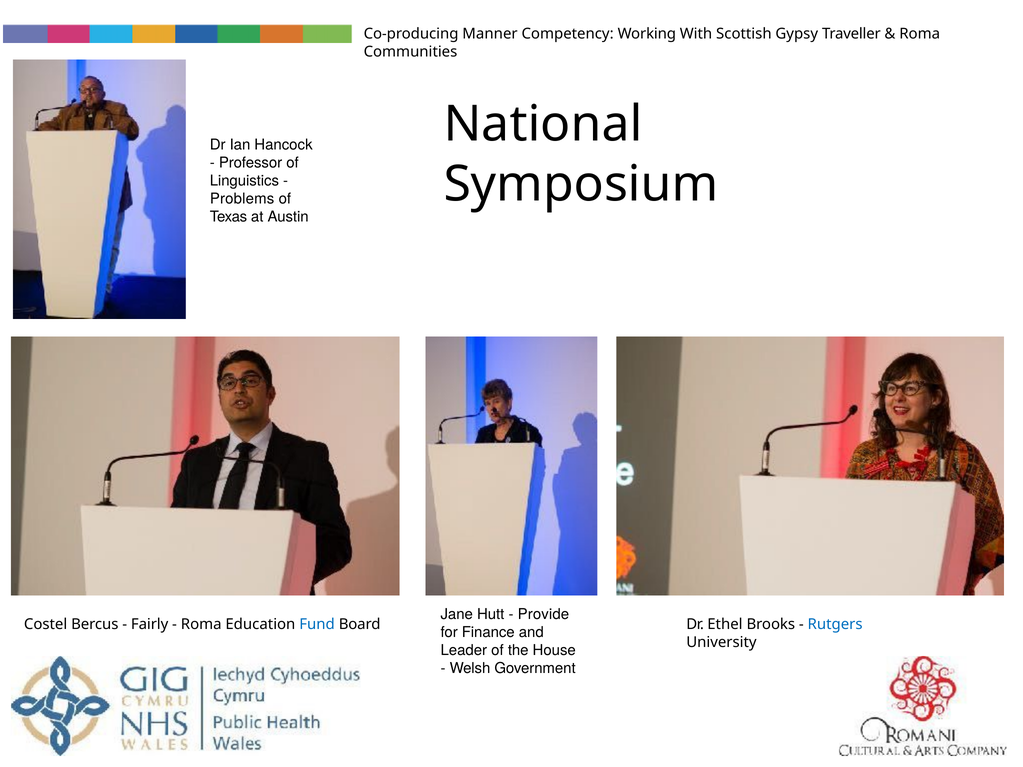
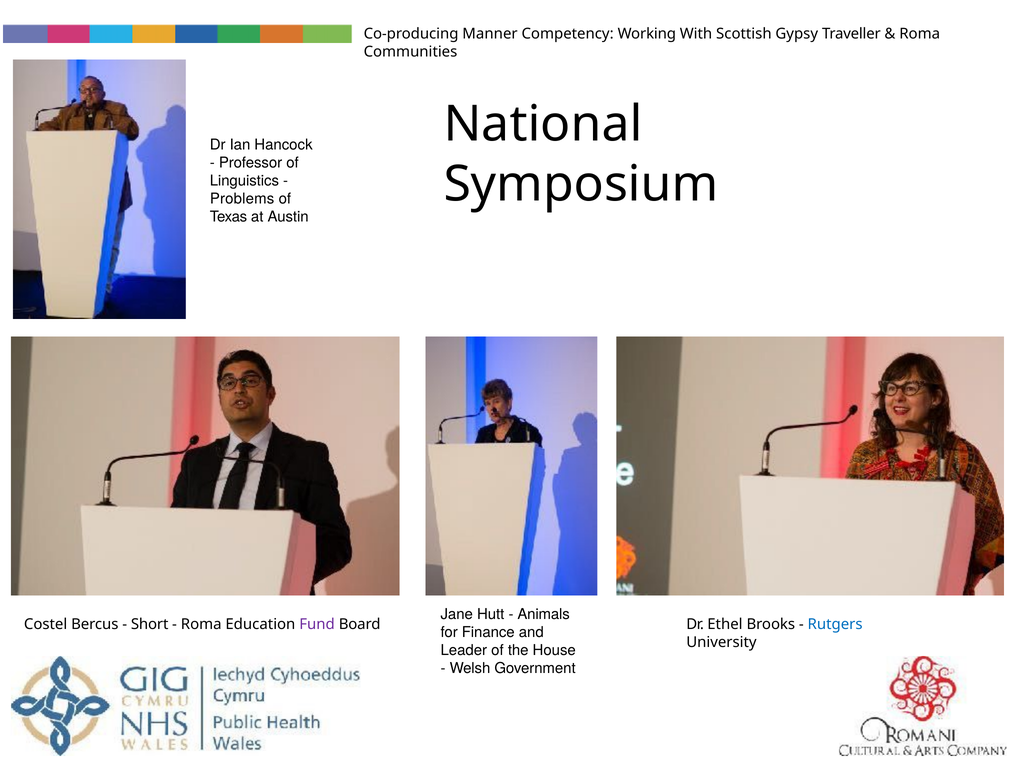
Provide: Provide -> Animals
Fairly: Fairly -> Short
Fund colour: blue -> purple
